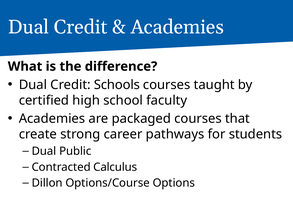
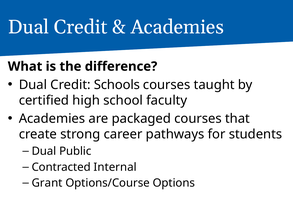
Calculus: Calculus -> Internal
Dillon: Dillon -> Grant
